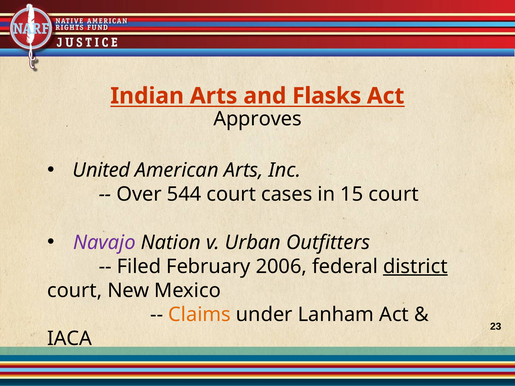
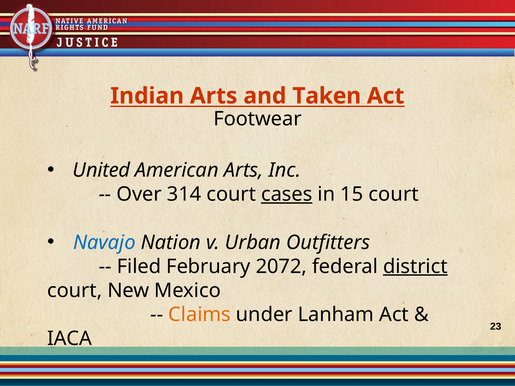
Flasks: Flasks -> Taken
Approves: Approves -> Footwear
544: 544 -> 314
cases underline: none -> present
Navajo colour: purple -> blue
2006: 2006 -> 2072
